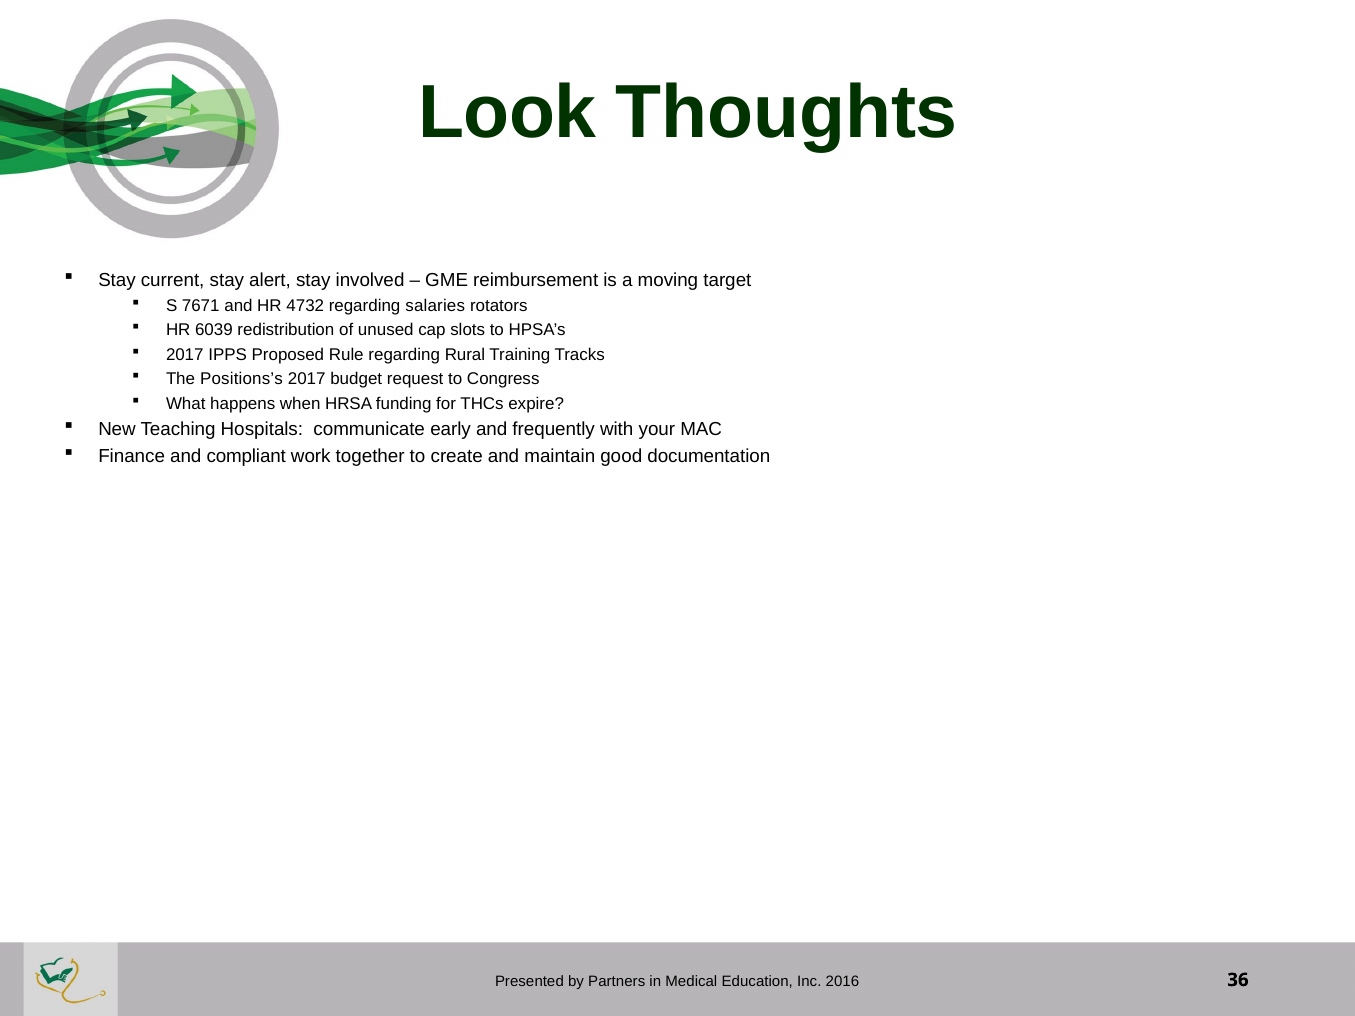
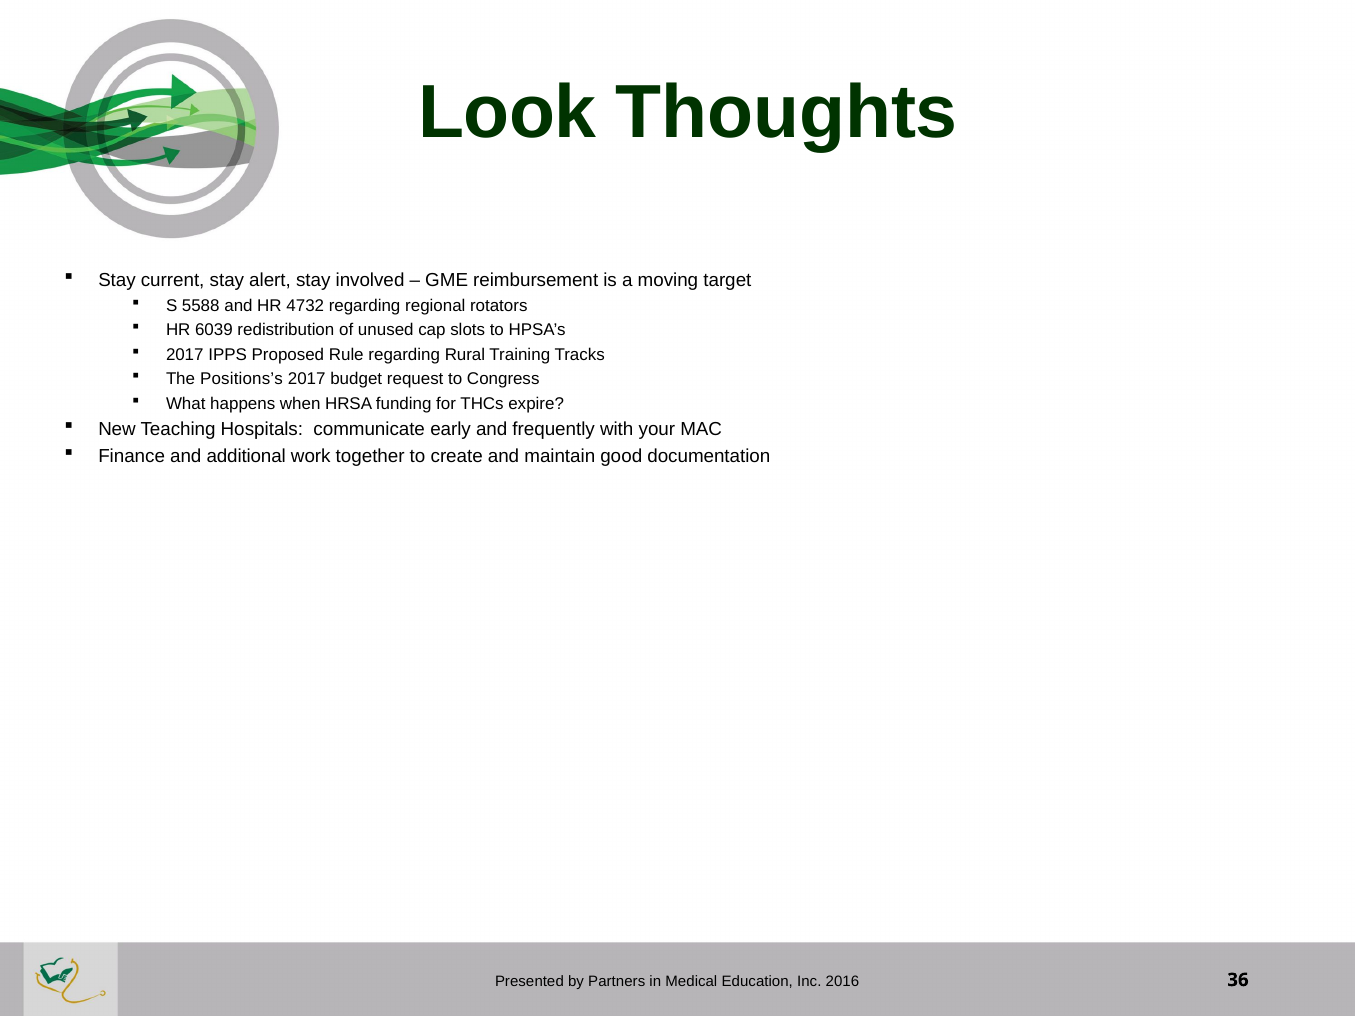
7671: 7671 -> 5588
salaries: salaries -> regional
compliant: compliant -> additional
